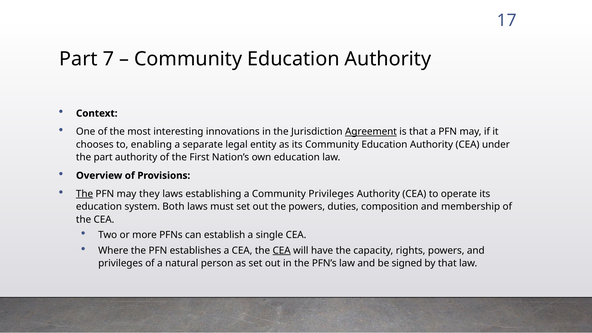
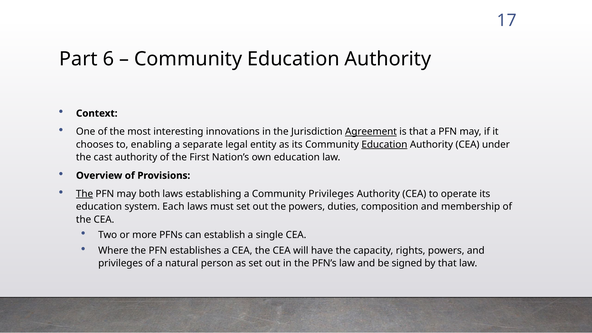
7: 7 -> 6
Education at (384, 144) underline: none -> present
the part: part -> cast
they: they -> both
Both: Both -> Each
CEA at (282, 251) underline: present -> none
